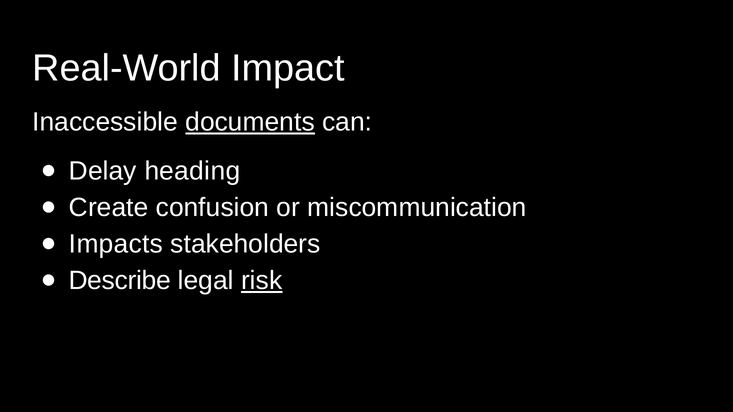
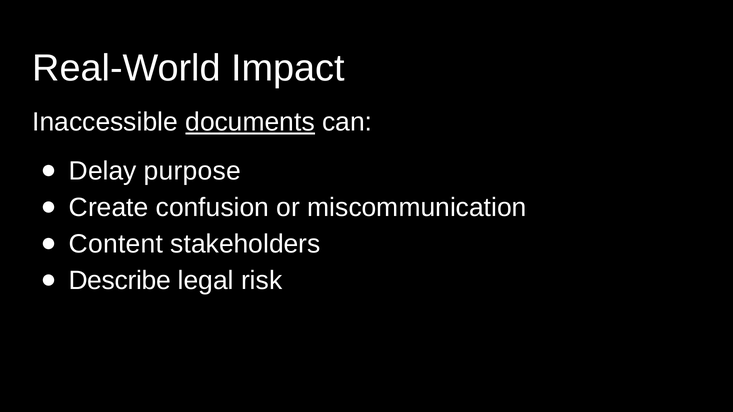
heading: heading -> purpose
Impacts: Impacts -> Content
risk underline: present -> none
